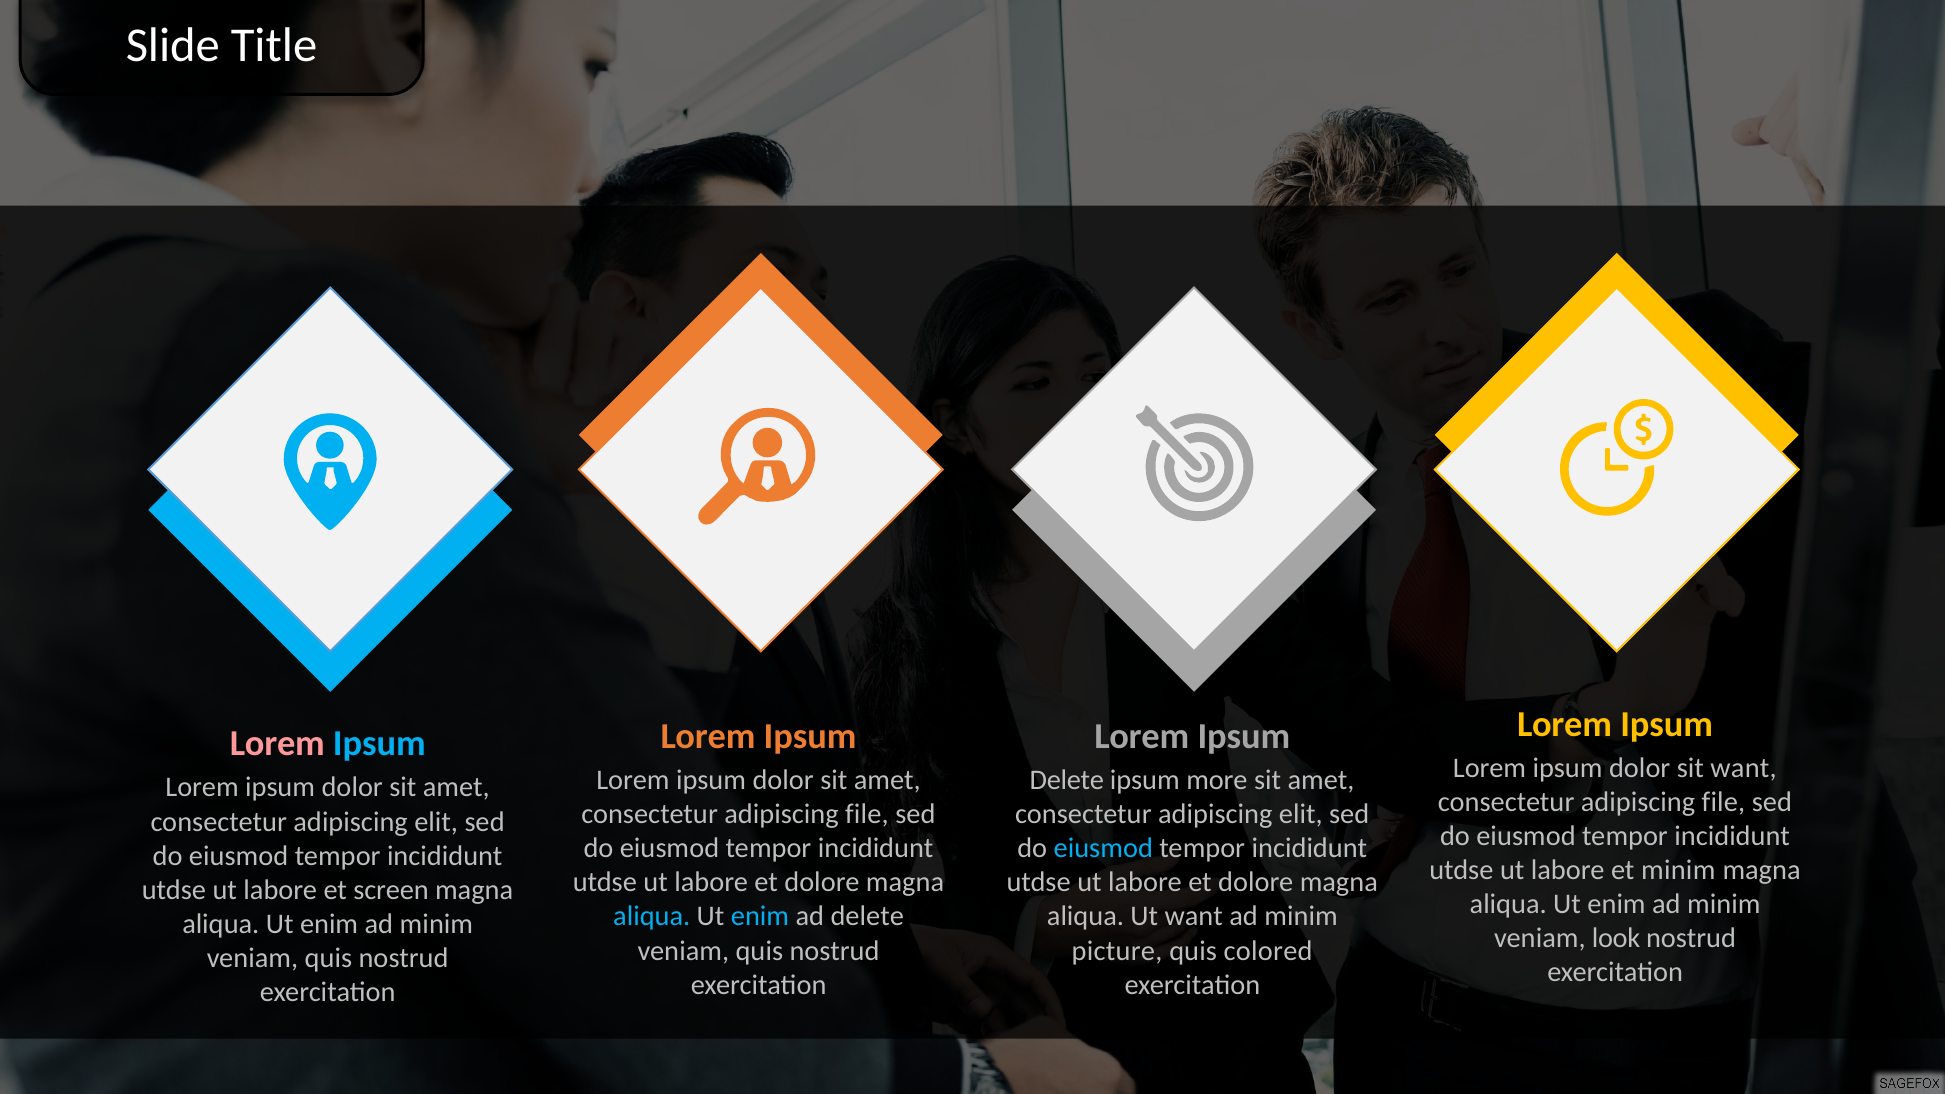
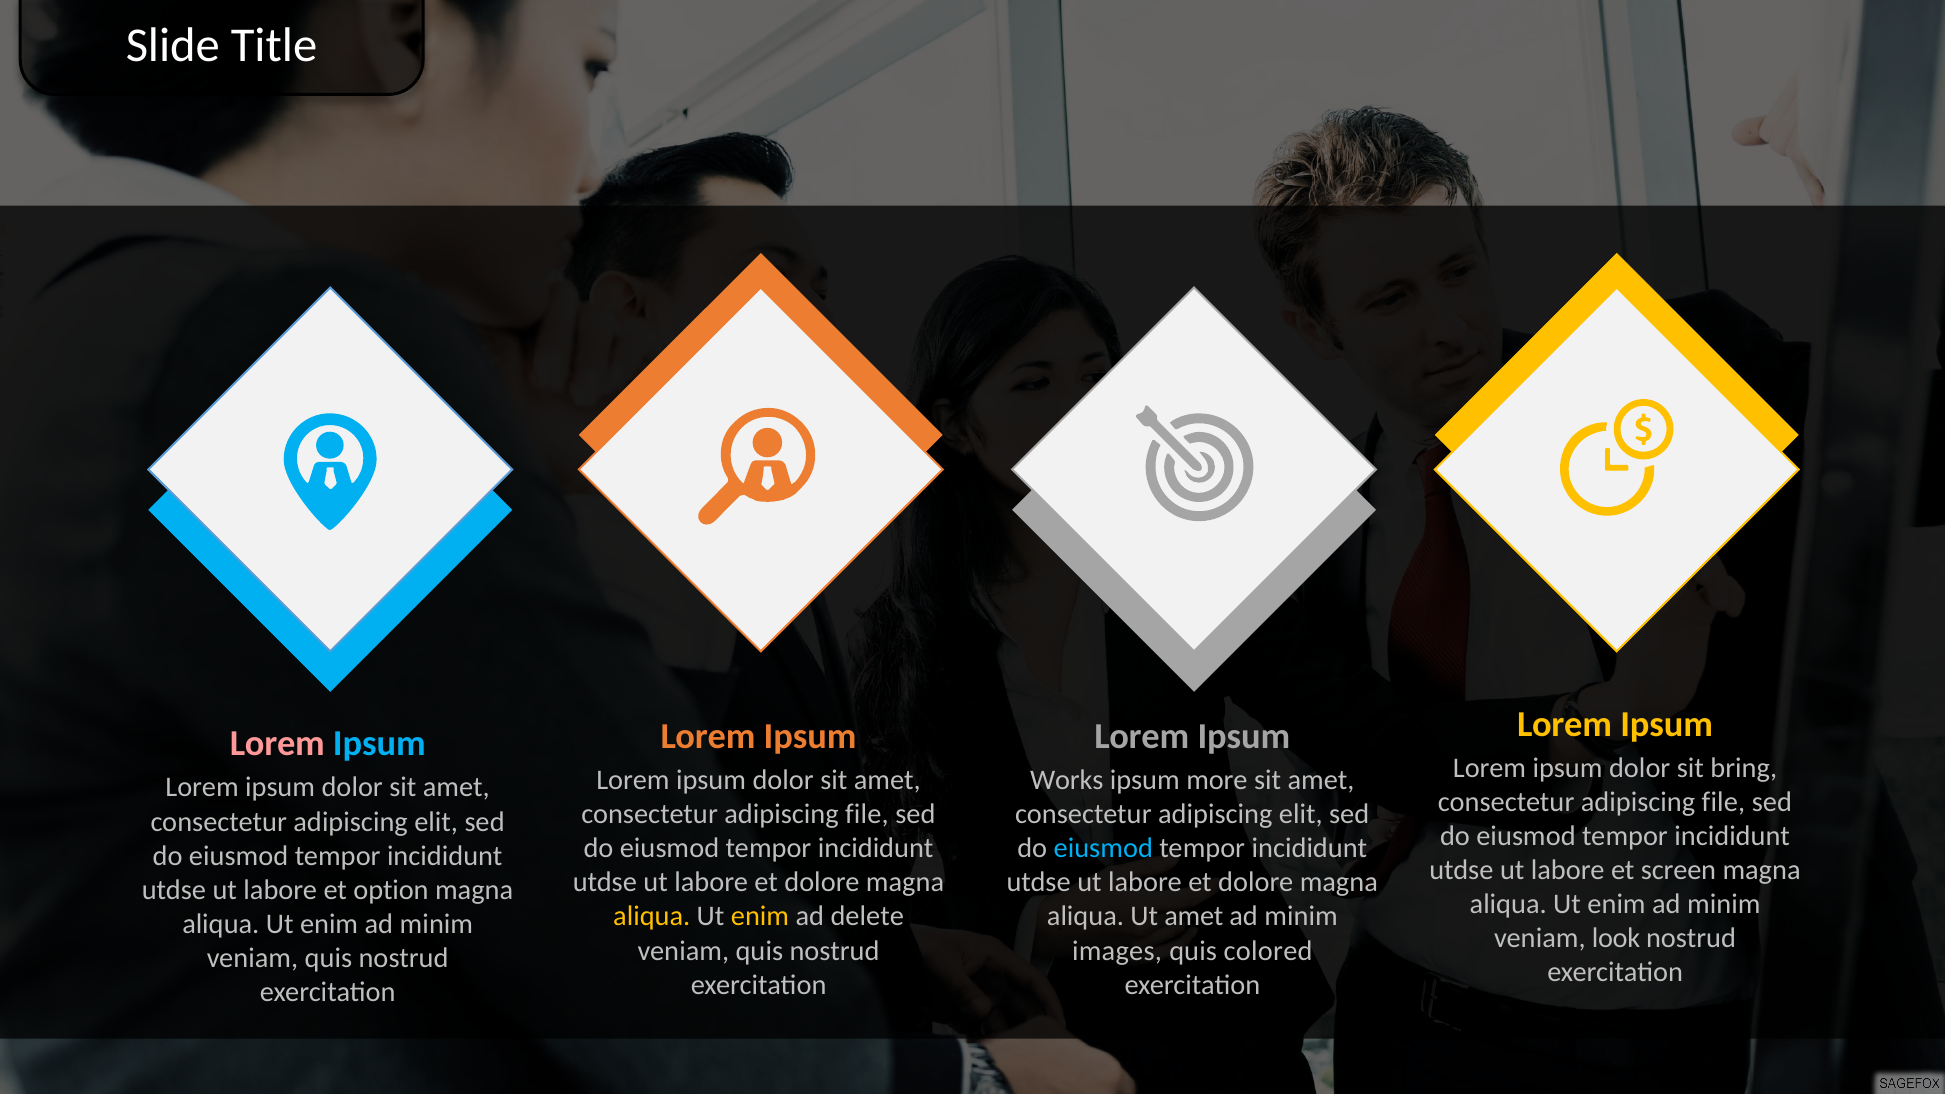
sit want: want -> bring
Delete at (1067, 780): Delete -> Works
et minim: minim -> screen
screen: screen -> option
aliqua at (652, 917) colour: light blue -> yellow
enim at (760, 917) colour: light blue -> yellow
Ut want: want -> amet
picture: picture -> images
